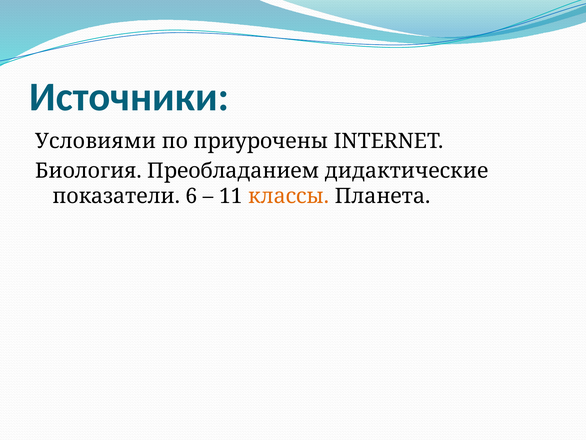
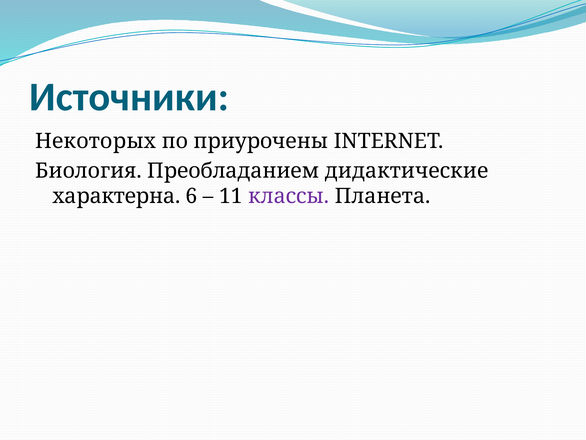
Условиями: Условиями -> Некоторых
показатели: показатели -> характерна
классы colour: orange -> purple
